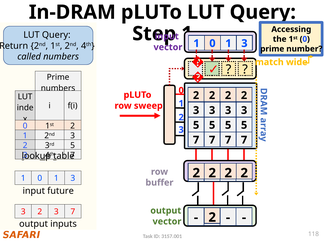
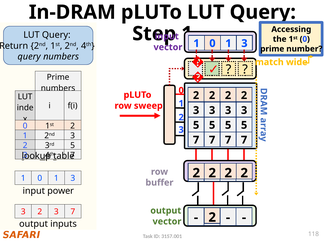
called at (29, 57): called -> query
future: future -> power
